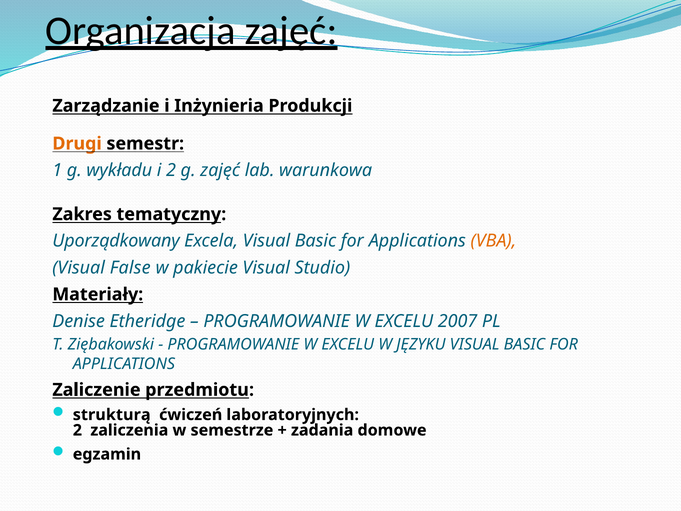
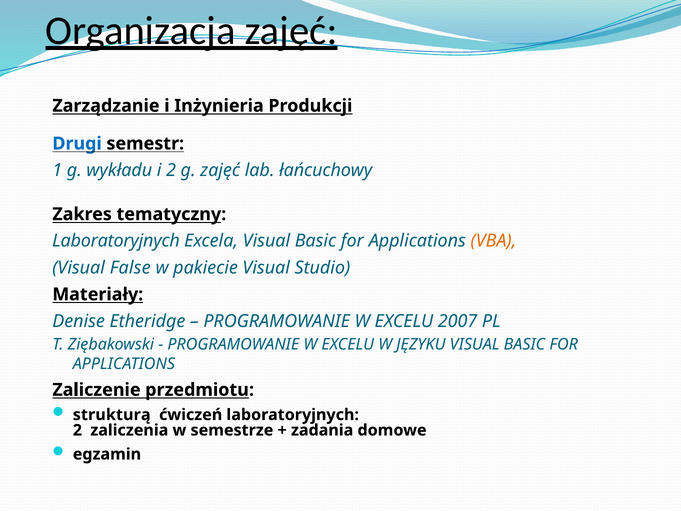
Drugi colour: orange -> blue
warunkowa: warunkowa -> łańcuchowy
Uporządkowany at (116, 241): Uporządkowany -> Laboratoryjnych
